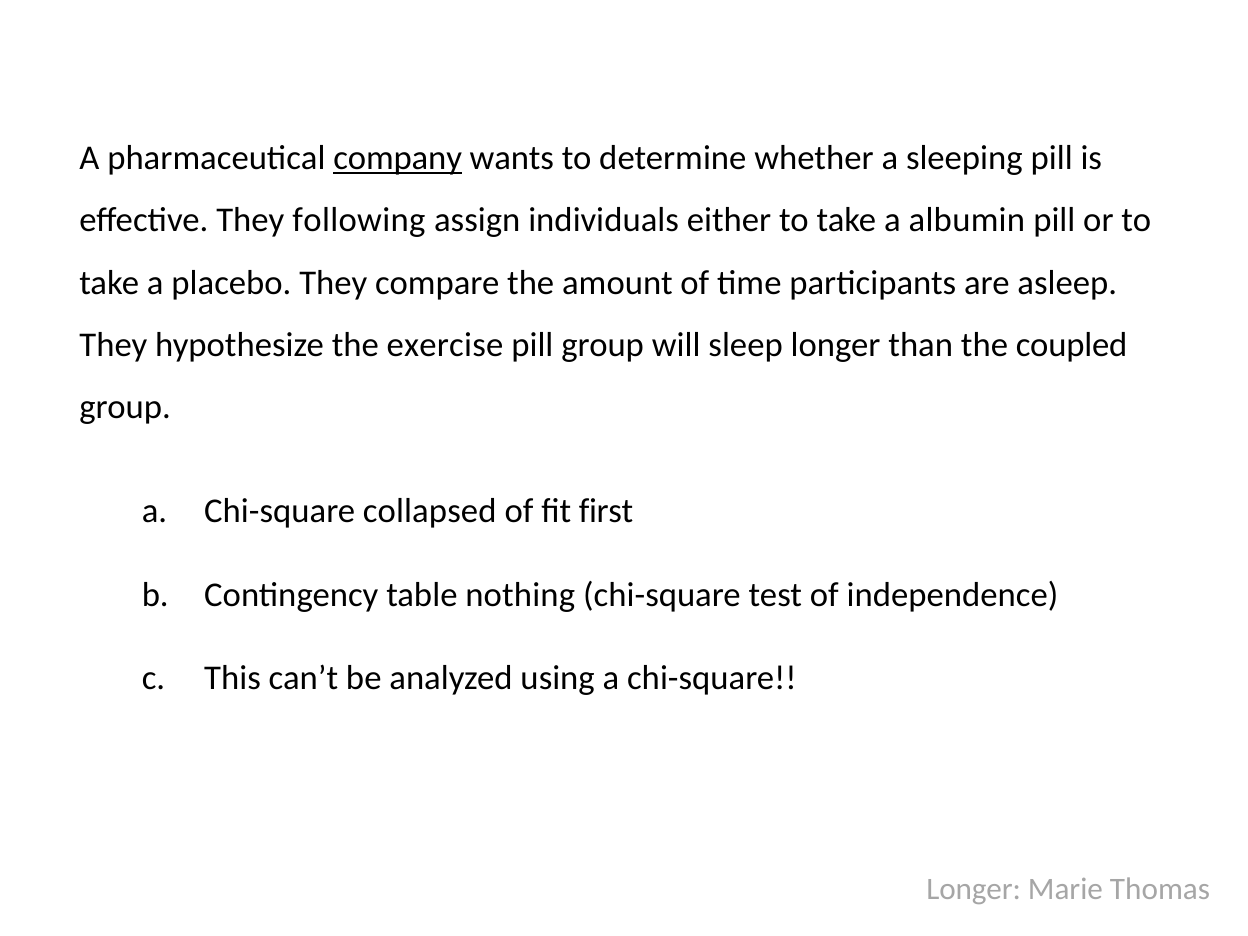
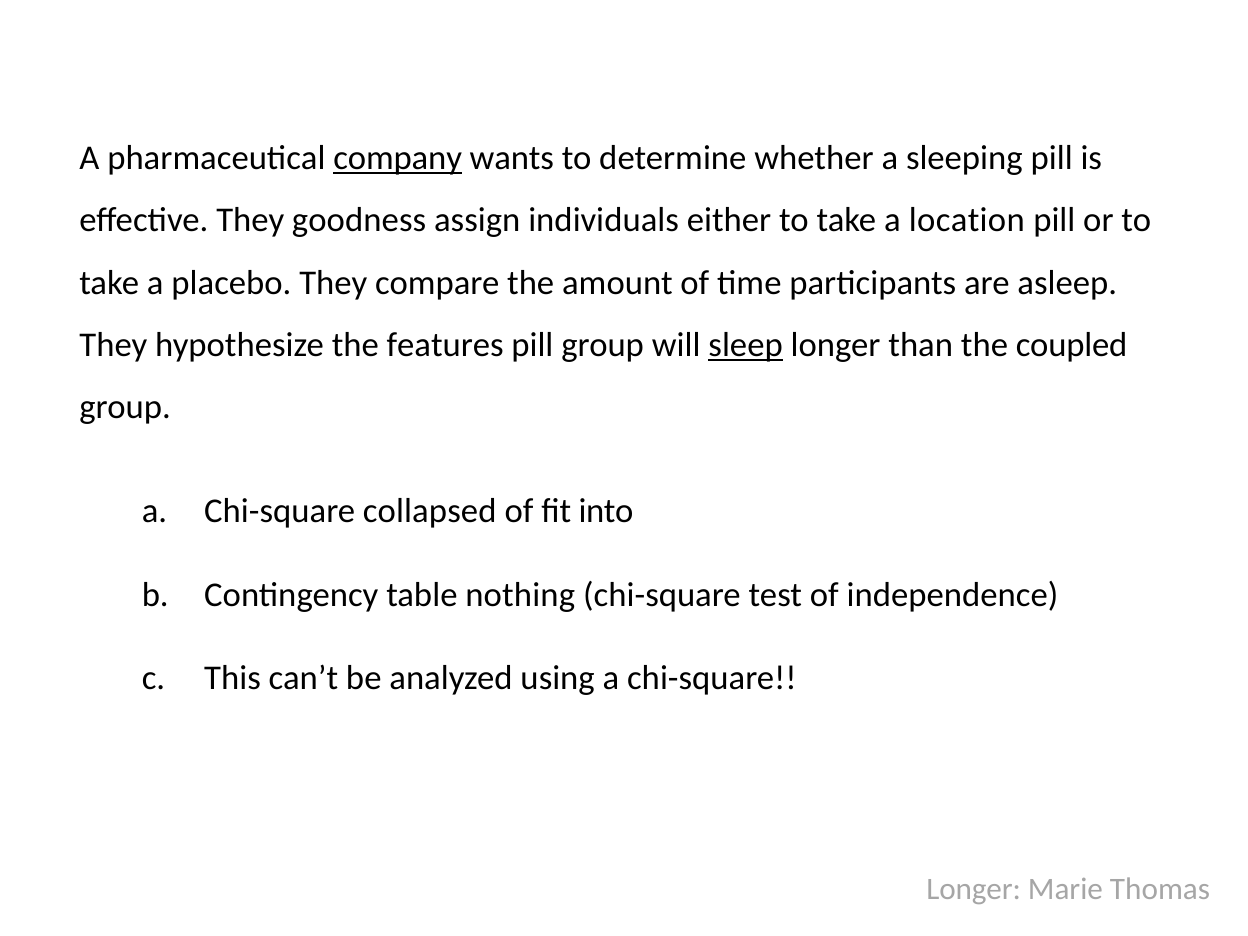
following: following -> goodness
albumin: albumin -> location
exercise: exercise -> features
sleep underline: none -> present
first: first -> into
